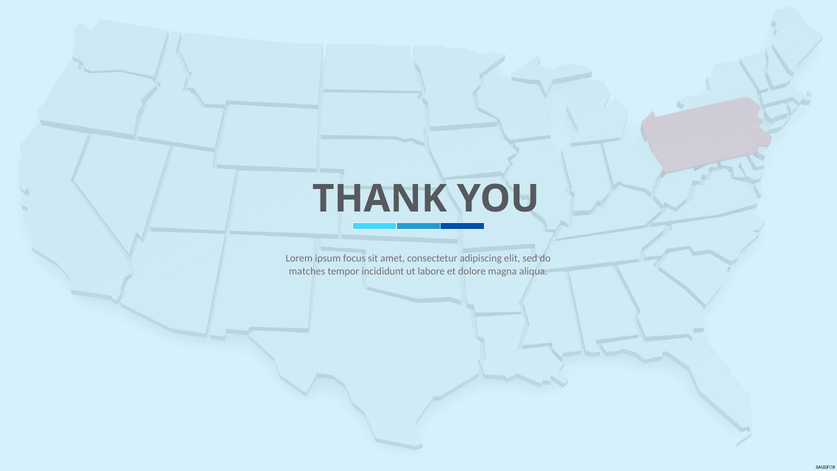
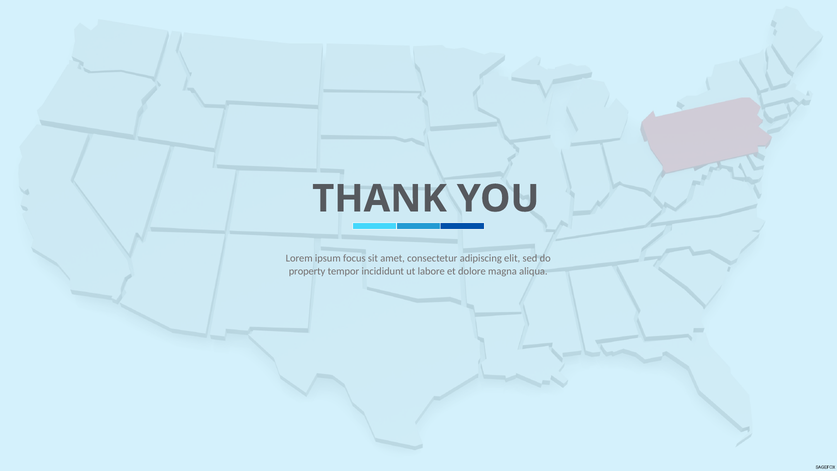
matches: matches -> property
